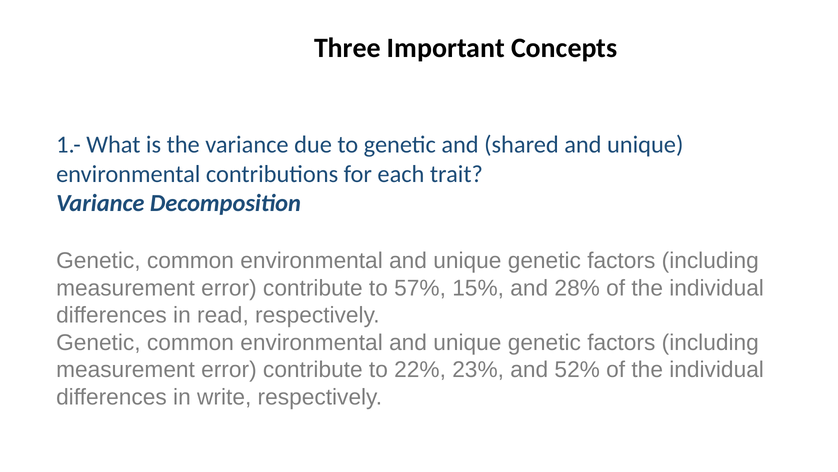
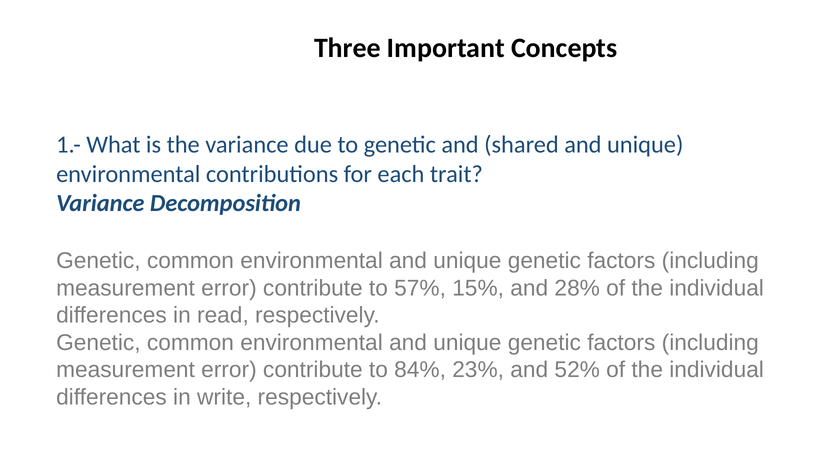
22%: 22% -> 84%
